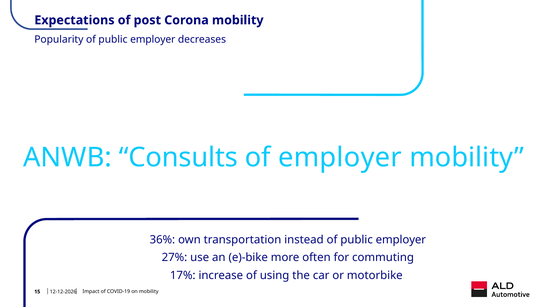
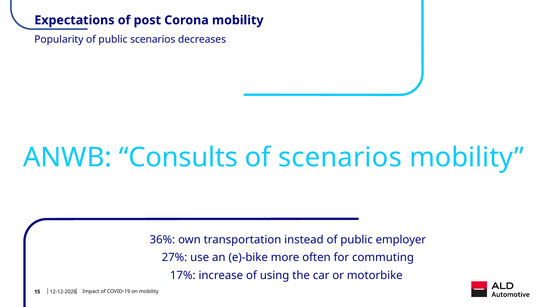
Popularity of public employer: employer -> scenarios
of employer: employer -> scenarios
